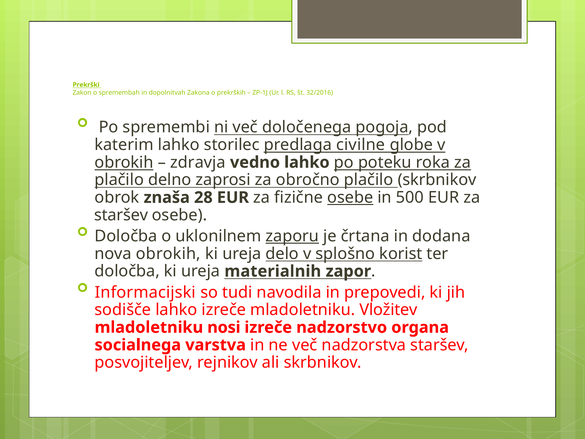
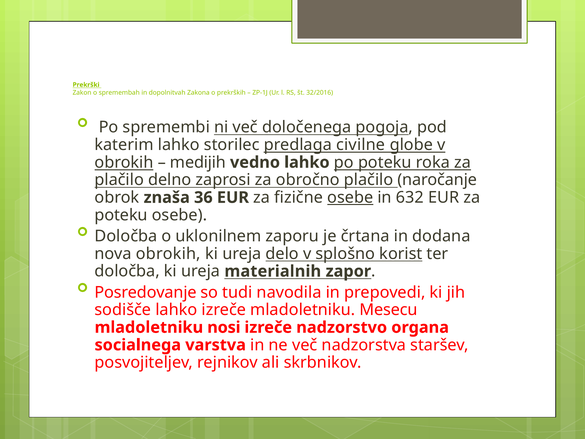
zdravja: zdravja -> medijih
plačilo skrbnikov: skrbnikov -> naročanje
28: 28 -> 36
500: 500 -> 632
staršev at (121, 215): staršev -> poteku
zaporu underline: present -> none
Informacijski: Informacijski -> Posredovanje
Vložitev: Vložitev -> Mesecu
